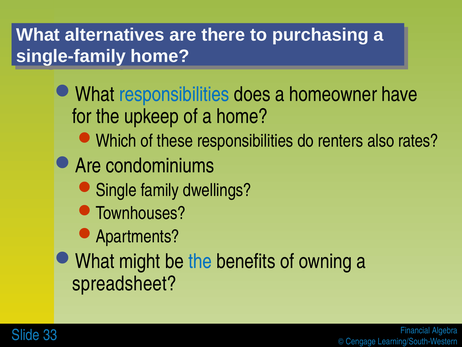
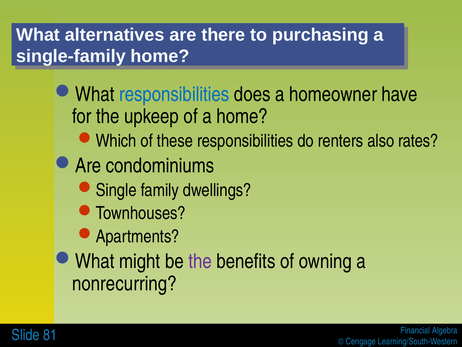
the at (200, 261) colour: blue -> purple
spreadsheet: spreadsheet -> nonrecurring
33: 33 -> 81
